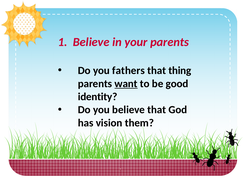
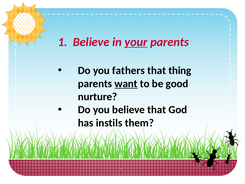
your underline: none -> present
identity: identity -> nurture
vision: vision -> instils
